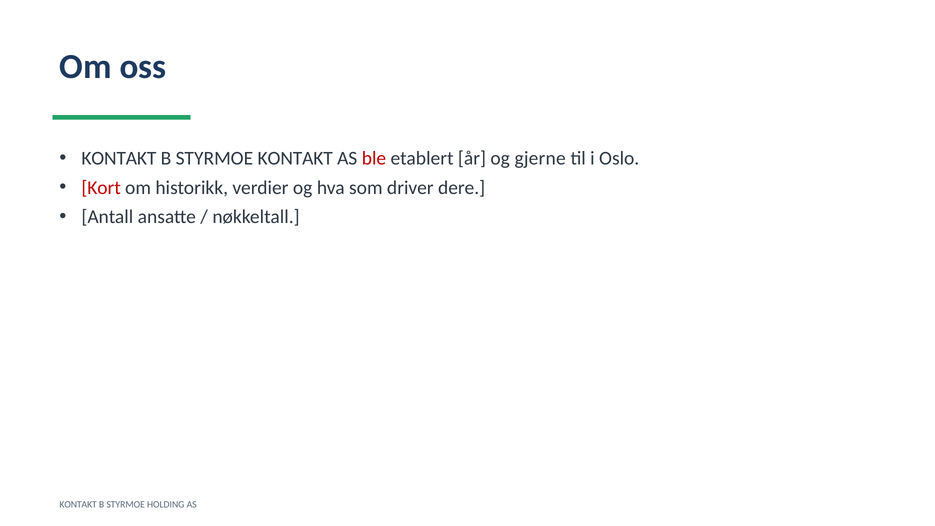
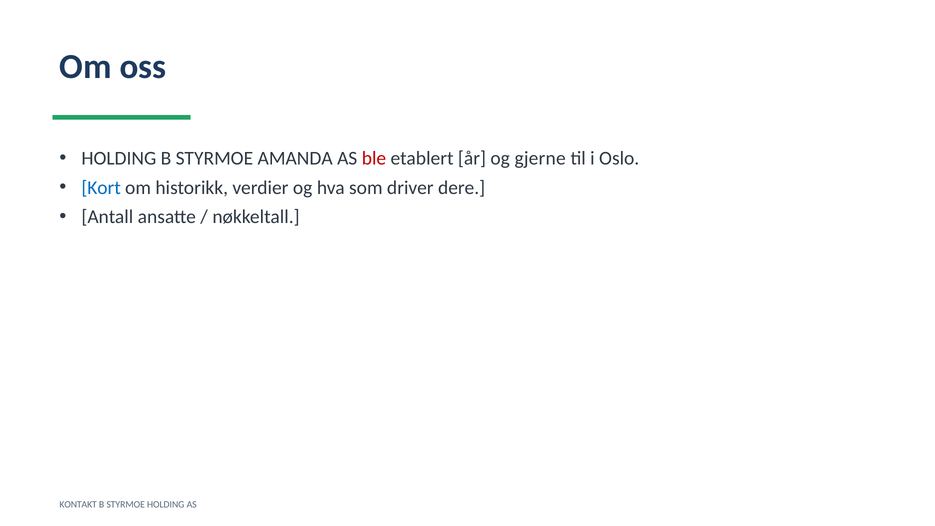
KONTAKT at (119, 158): KONTAKT -> HOLDING
STYRMOE KONTAKT: KONTAKT -> AMANDA
Kort colour: red -> blue
